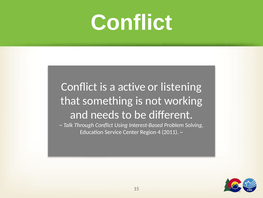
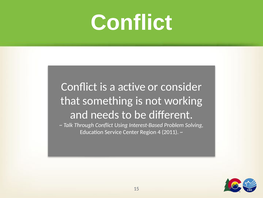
listening: listening -> consider
